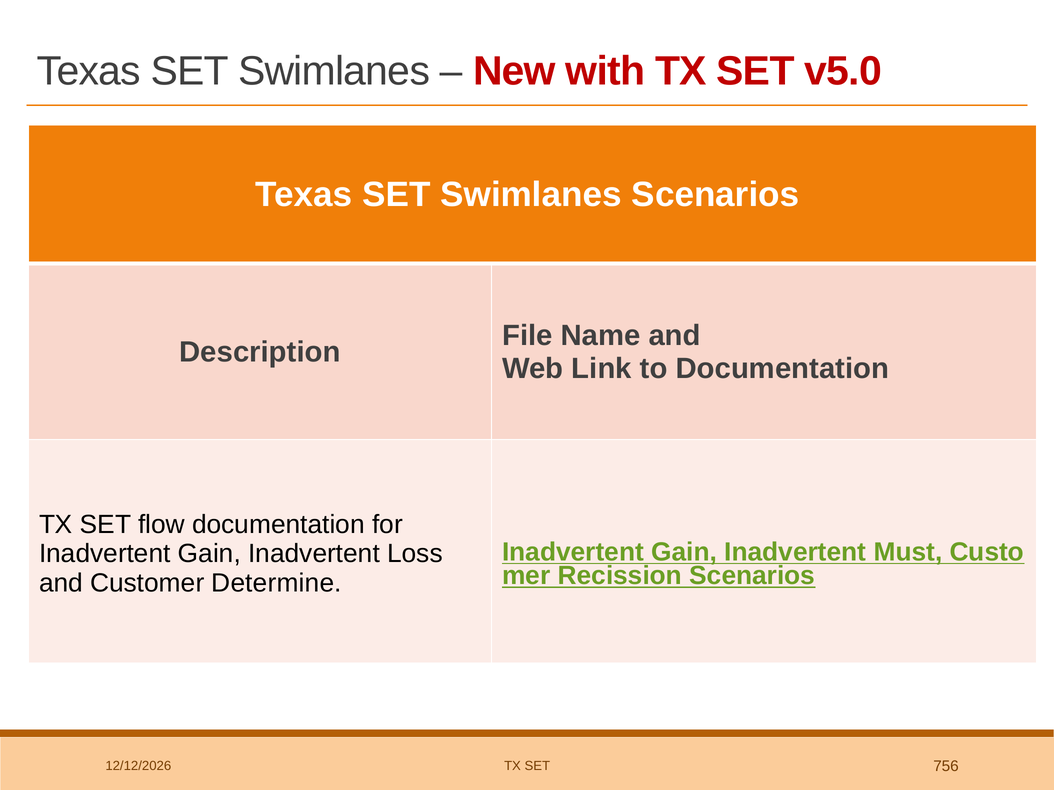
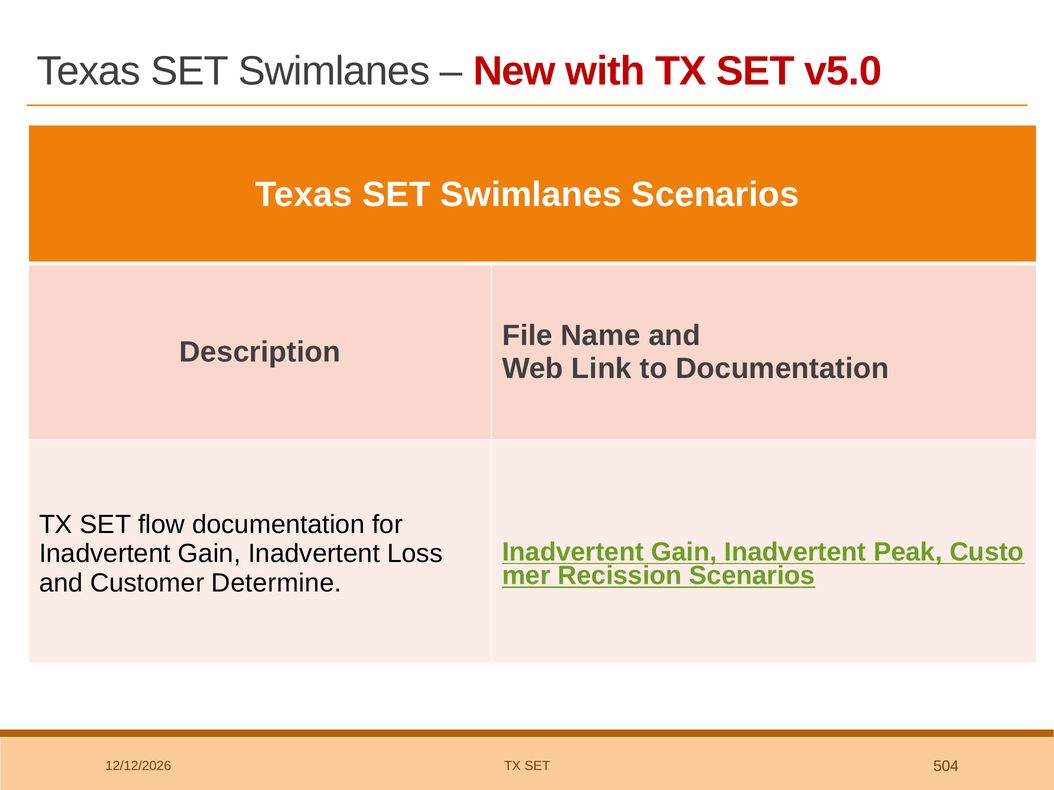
Must: Must -> Peak
756: 756 -> 504
